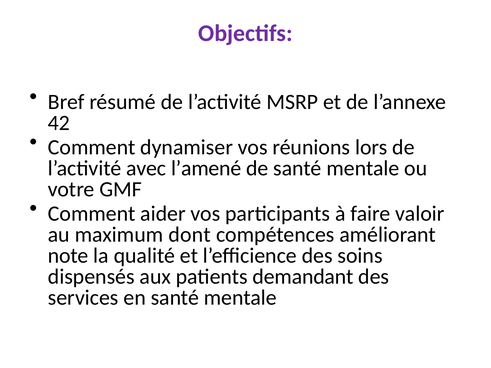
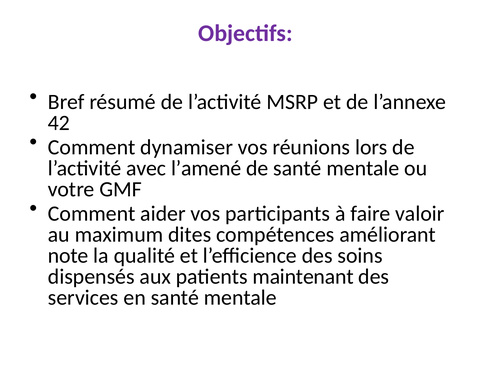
dont: dont -> dites
demandant: demandant -> maintenant
